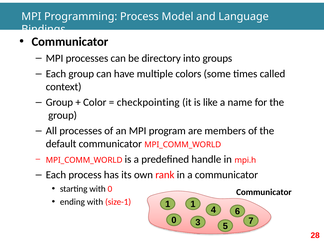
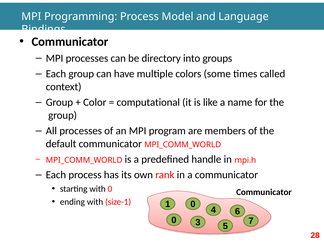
checkpointing: checkpointing -> computational
1 1: 1 -> 0
